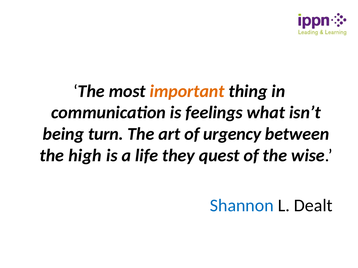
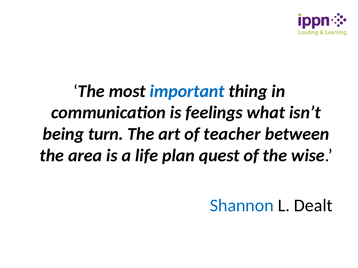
important colour: orange -> blue
urgency: urgency -> teacher
high: high -> area
they: they -> plan
